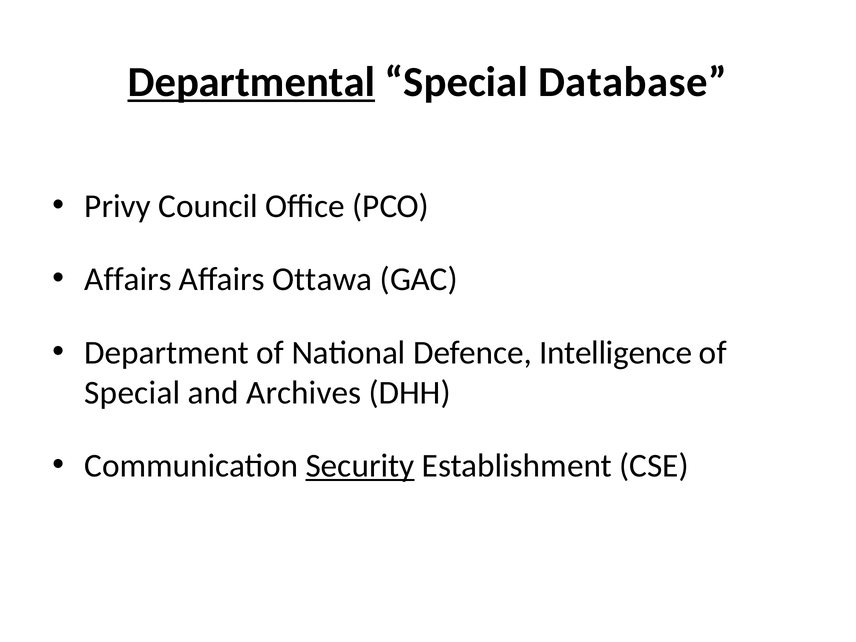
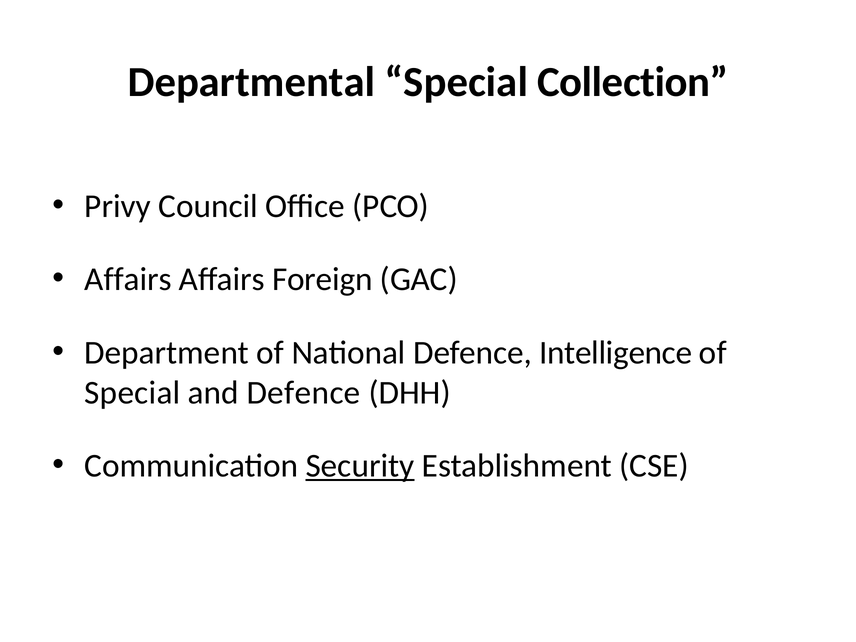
Departmental underline: present -> none
Database: Database -> Collection
Ottawa: Ottawa -> Foreign
and Archives: Archives -> Defence
